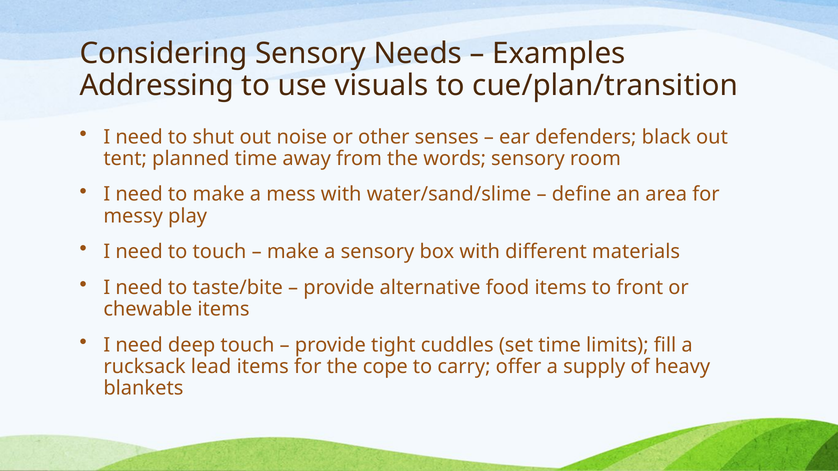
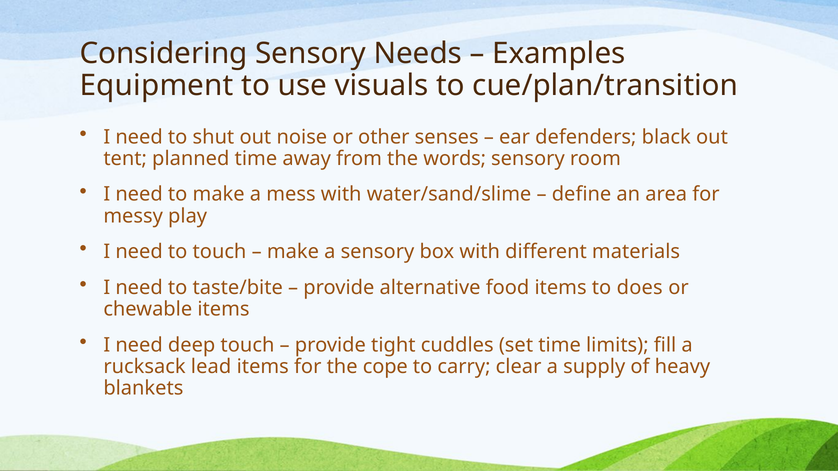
Addressing: Addressing -> Equipment
front: front -> does
offer: offer -> clear
